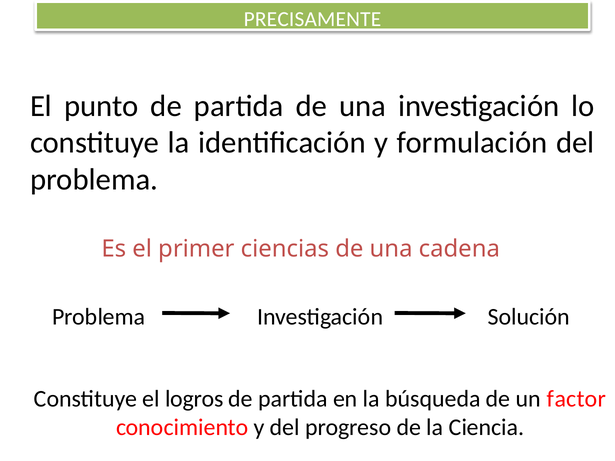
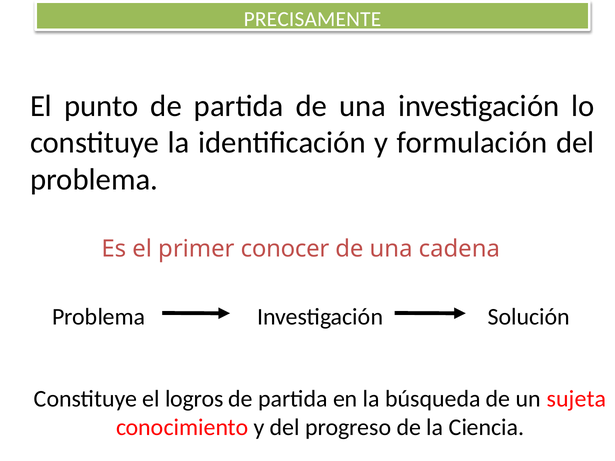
ciencias: ciencias -> conocer
factor: factor -> sujeta
